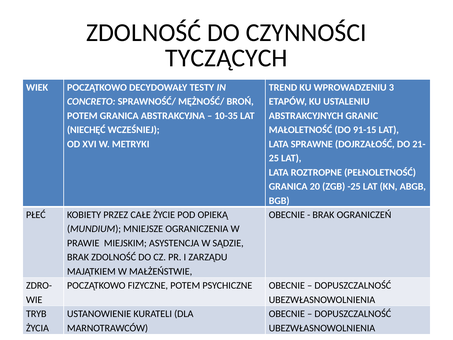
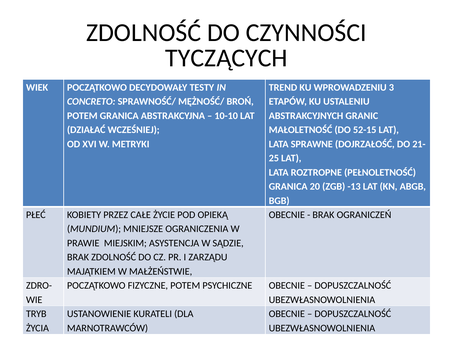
10-35: 10-35 -> 10-10
NIECHĘĆ: NIECHĘĆ -> DZIAŁAĆ
91-15: 91-15 -> 52-15
-25: -25 -> -13
